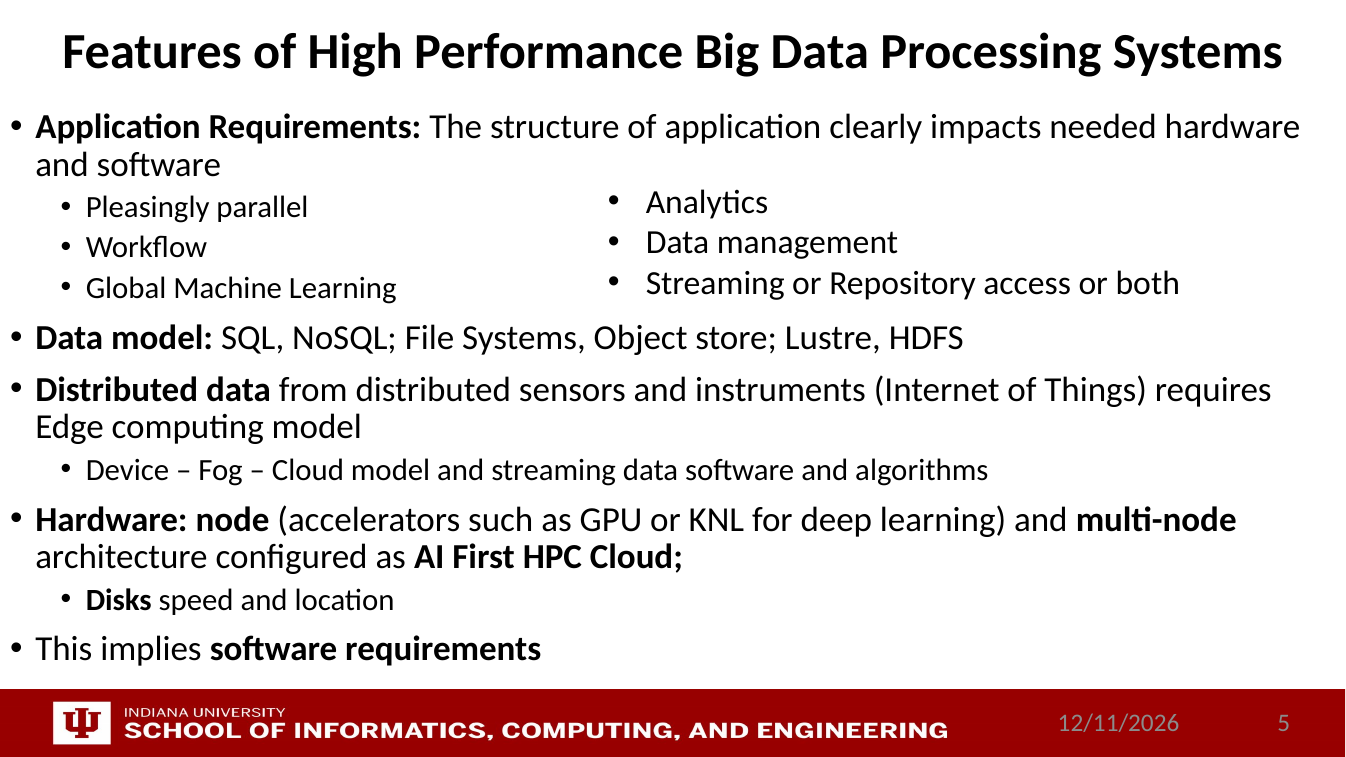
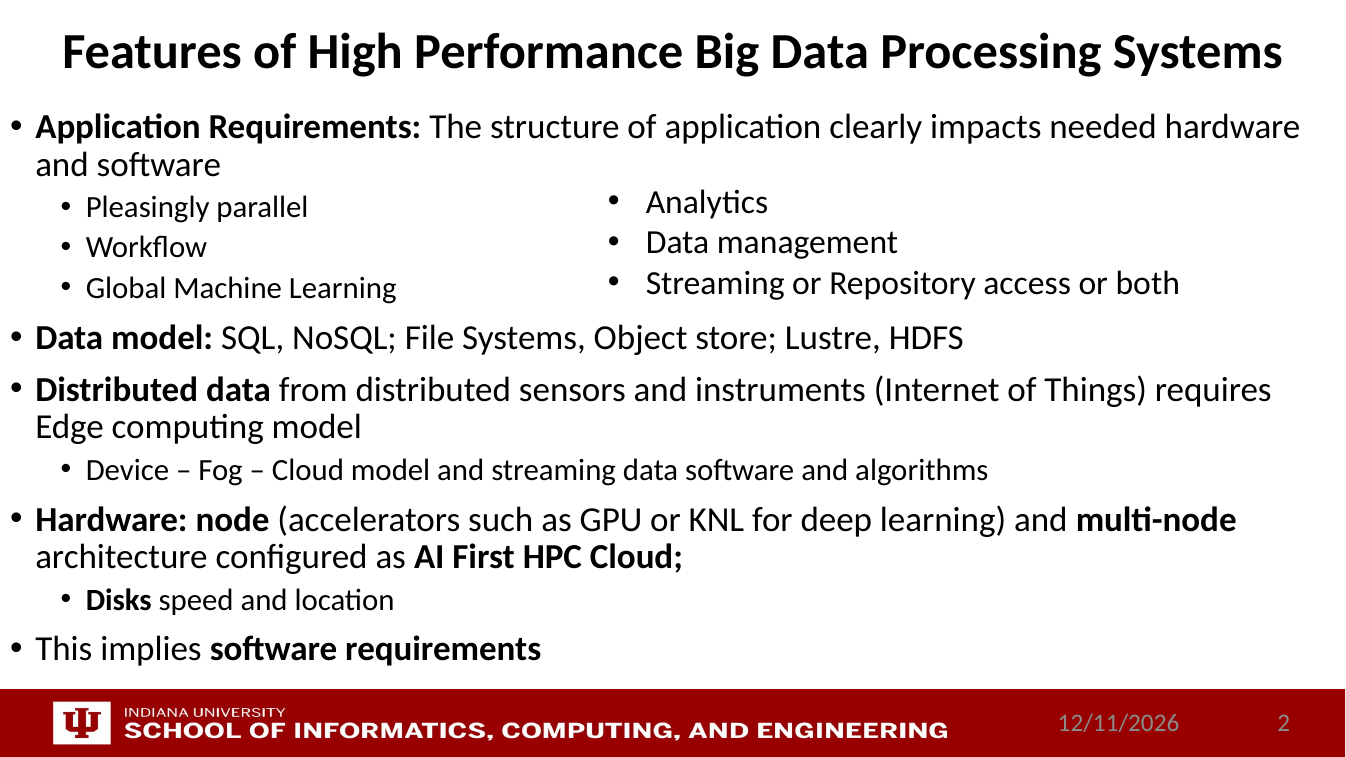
5: 5 -> 2
